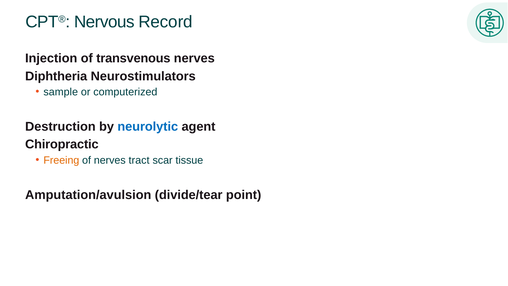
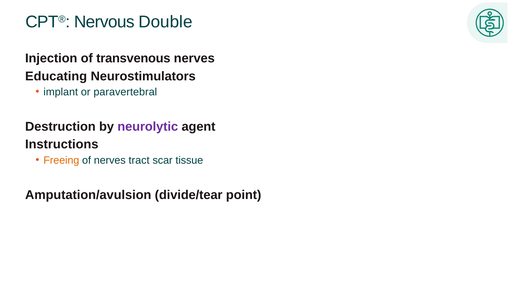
Record: Record -> Double
Diphtheria: Diphtheria -> Educating
sample: sample -> implant
computerized: computerized -> paravertebral
neurolytic colour: blue -> purple
Chiropractic: Chiropractic -> Instructions
